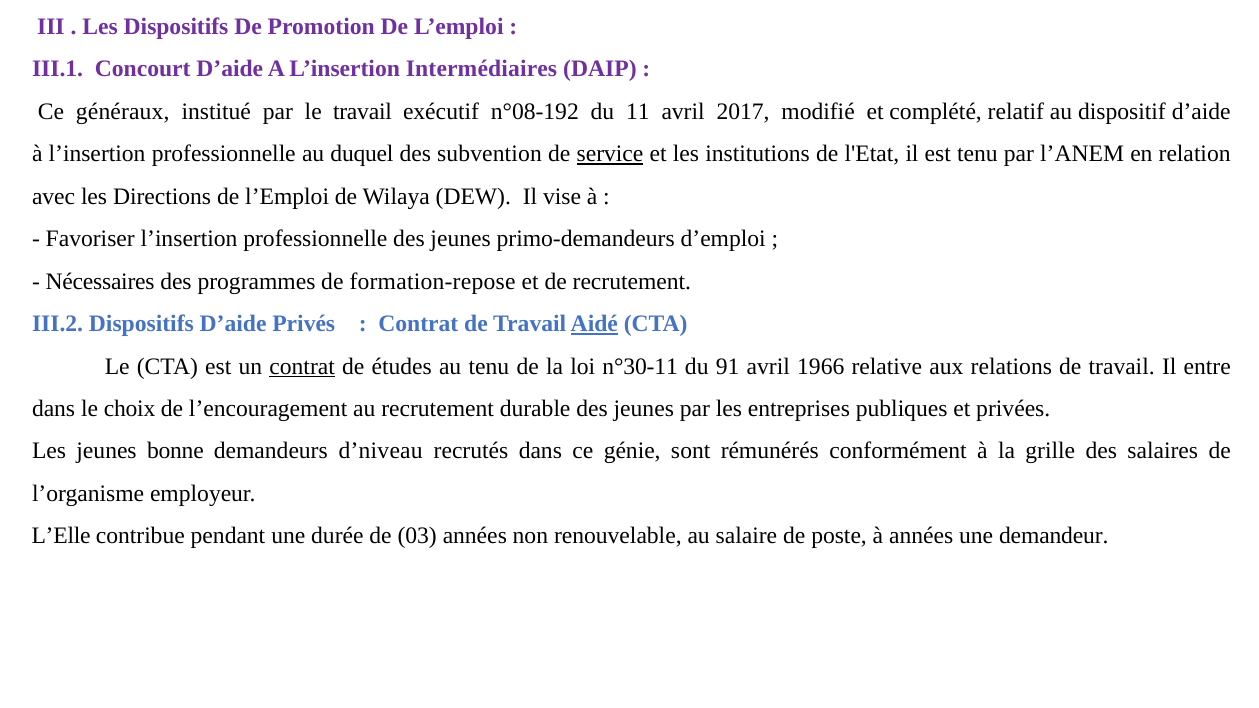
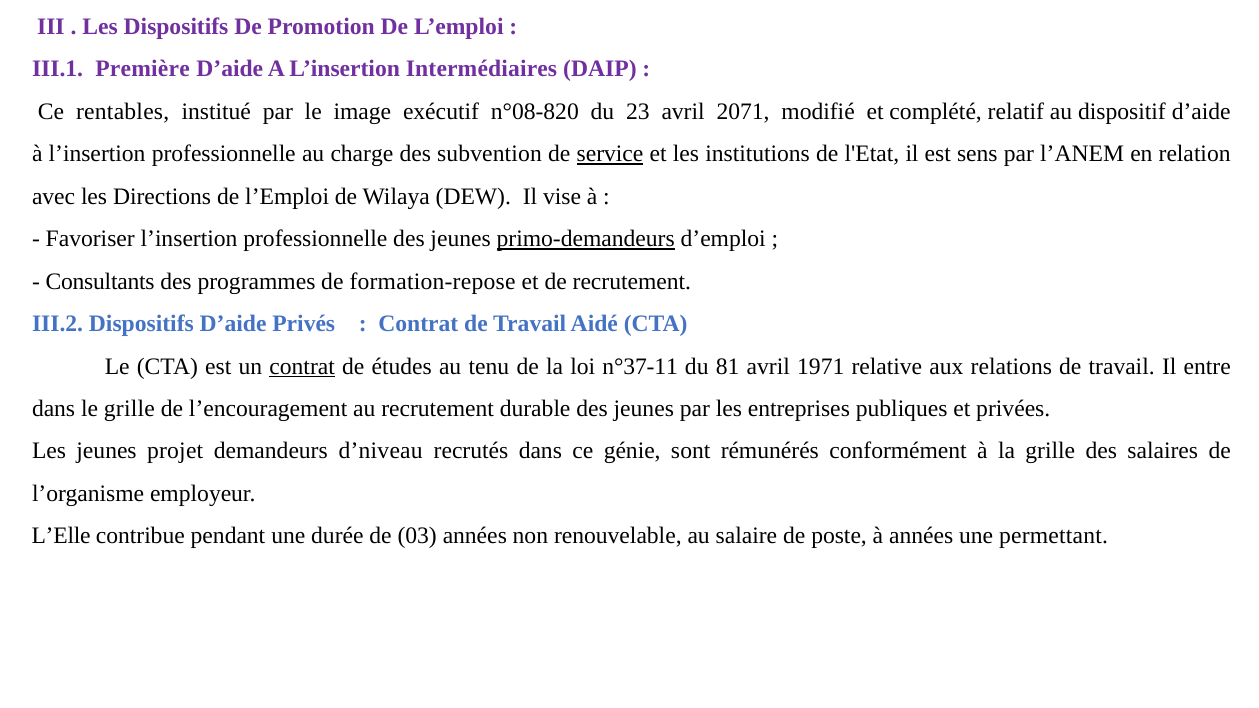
Concourt: Concourt -> Première
généraux: généraux -> rentables
le travail: travail -> image
n°08-192: n°08-192 -> n°08-820
11: 11 -> 23
2017: 2017 -> 2071
duquel: duquel -> charge
est tenu: tenu -> sens
primo-demandeurs underline: none -> present
Nécessaires: Nécessaires -> Consultants
Aidé underline: present -> none
n°30-11: n°30-11 -> n°37-11
91: 91 -> 81
1966: 1966 -> 1971
le choix: choix -> grille
bonne: bonne -> projet
demandeur: demandeur -> permettant
